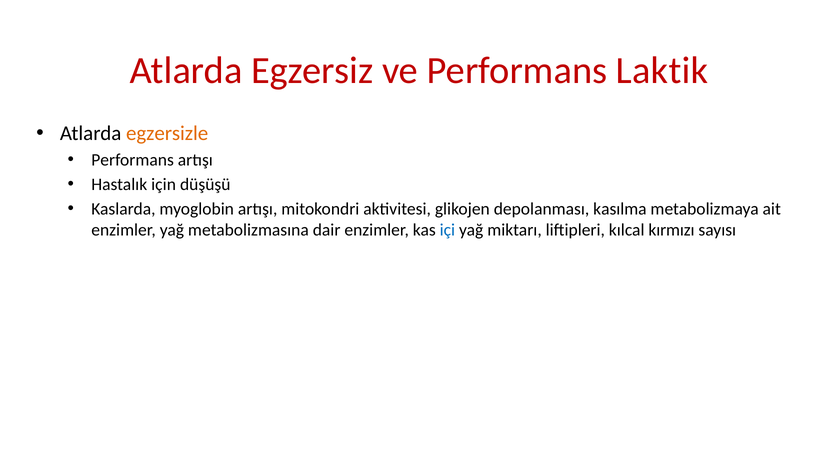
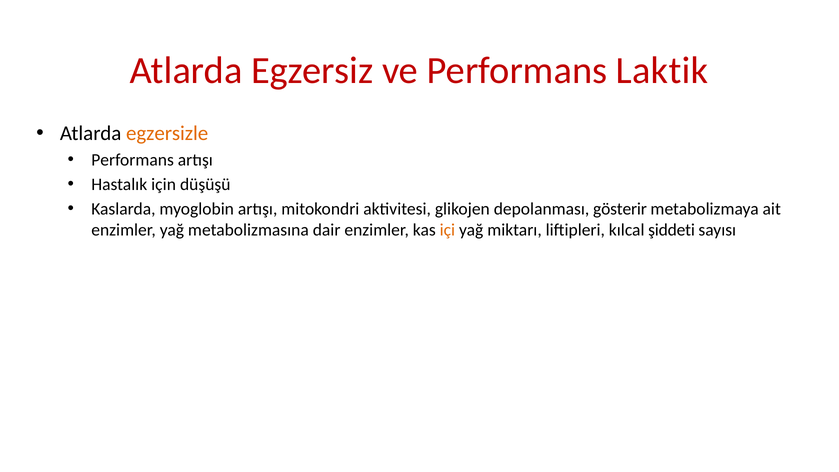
kasılma: kasılma -> gösterir
içi colour: blue -> orange
kırmızı: kırmızı -> şiddeti
